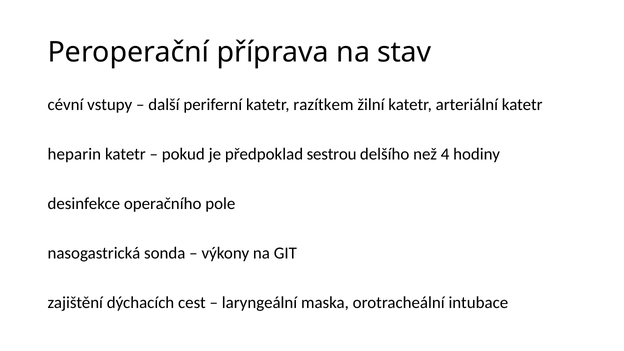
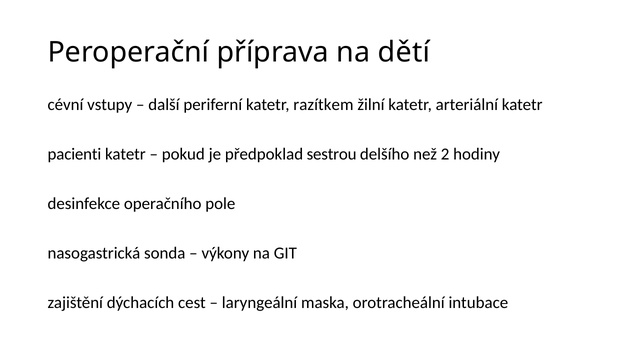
stav: stav -> dětí
heparin: heparin -> pacienti
4: 4 -> 2
